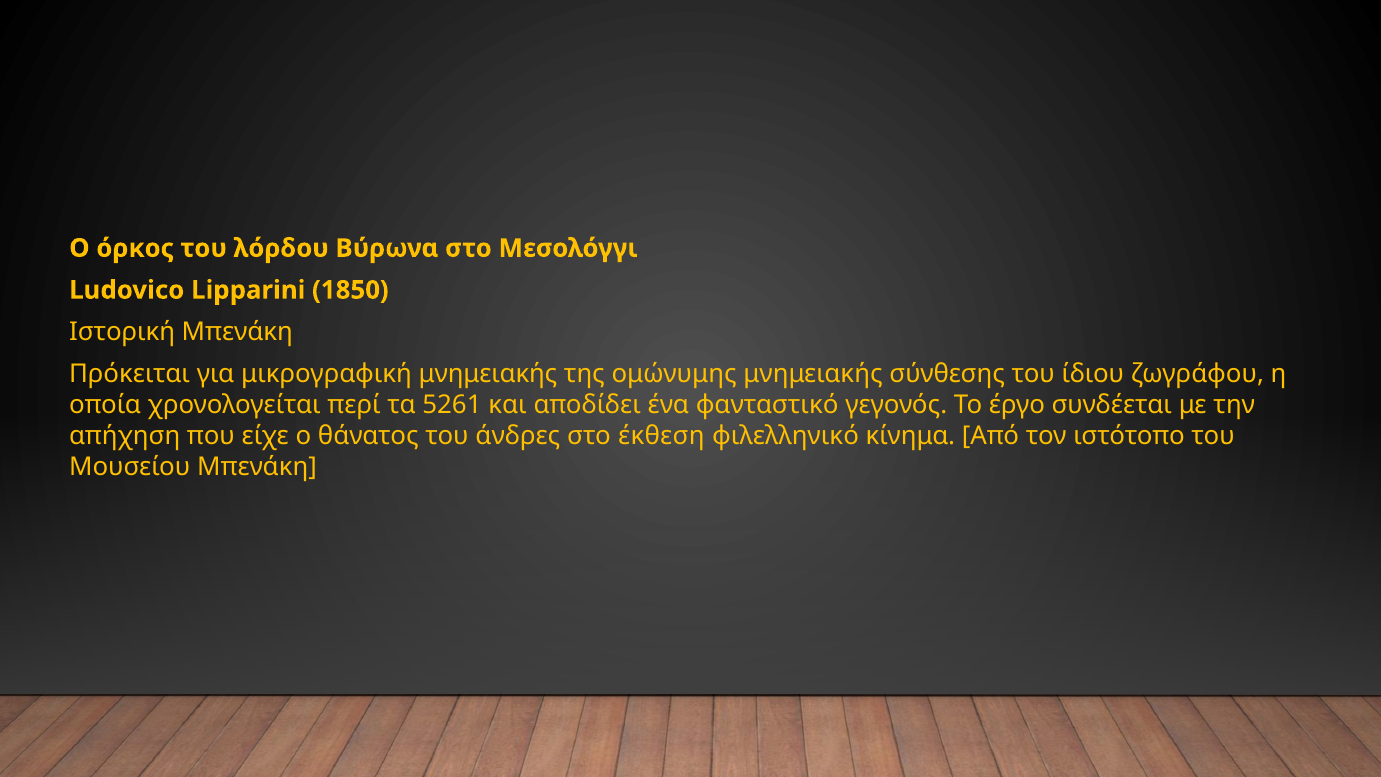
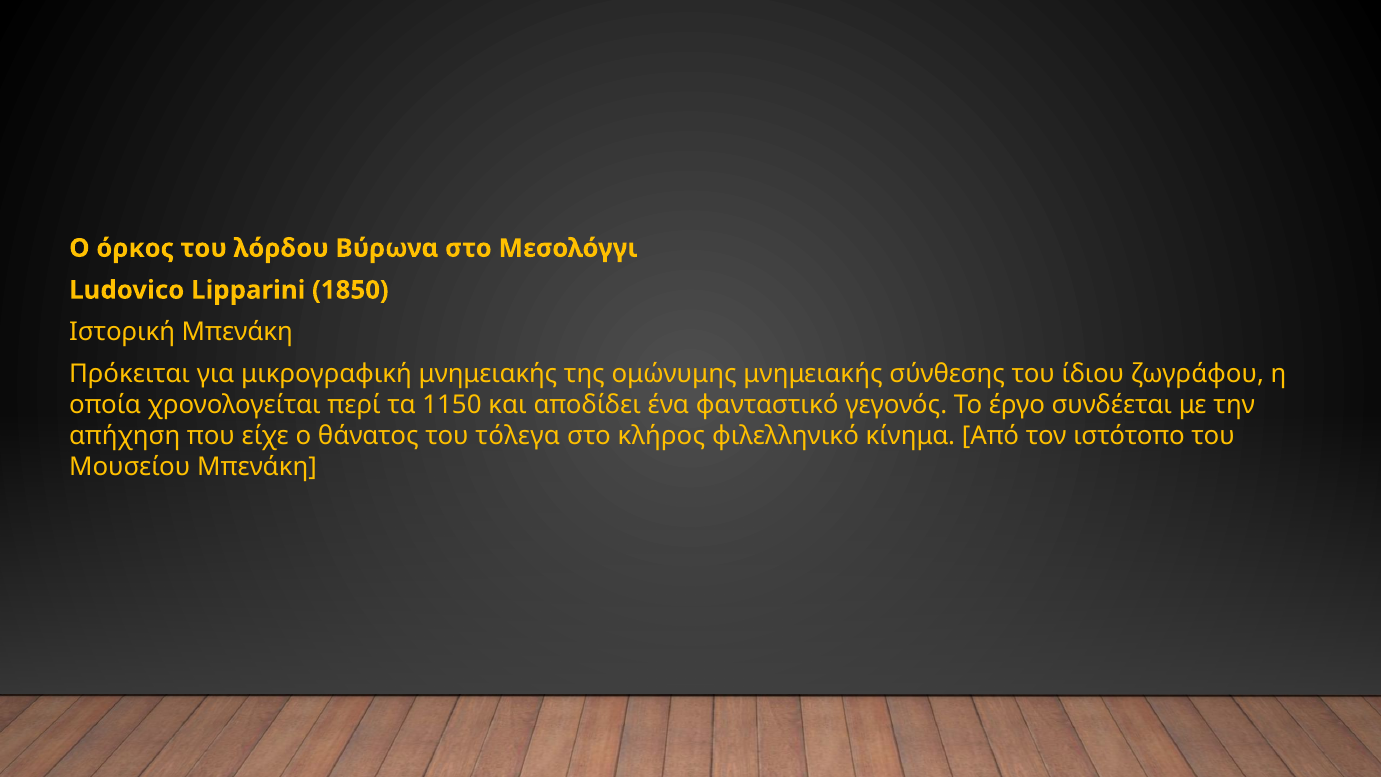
5261: 5261 -> 1150
άνδρες: άνδρες -> τόλεγα
έκθεση: έκθεση -> κλήρος
